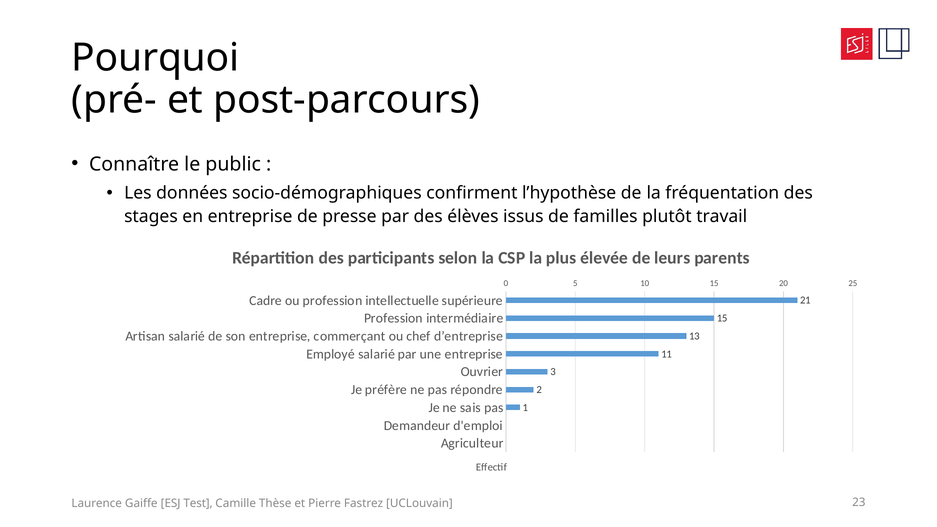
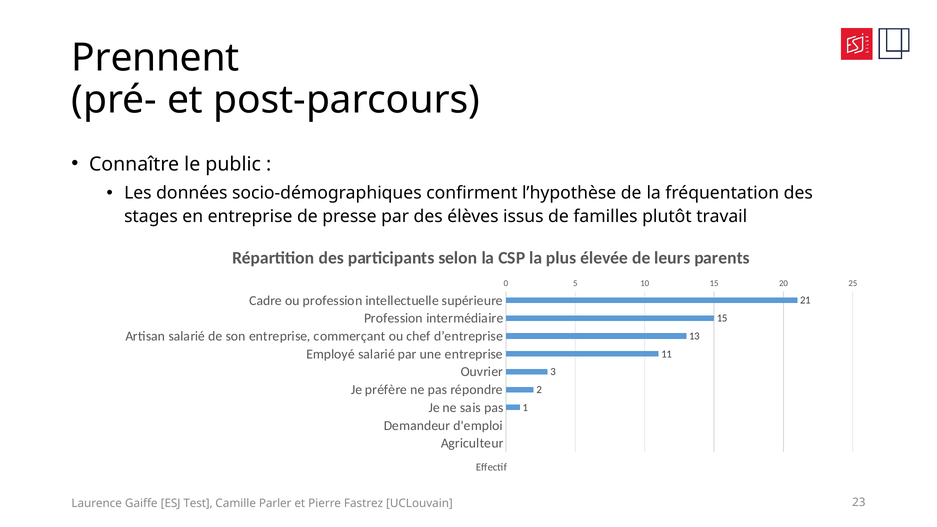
Pourquoi: Pourquoi -> Prennent
Thèse: Thèse -> Parler
